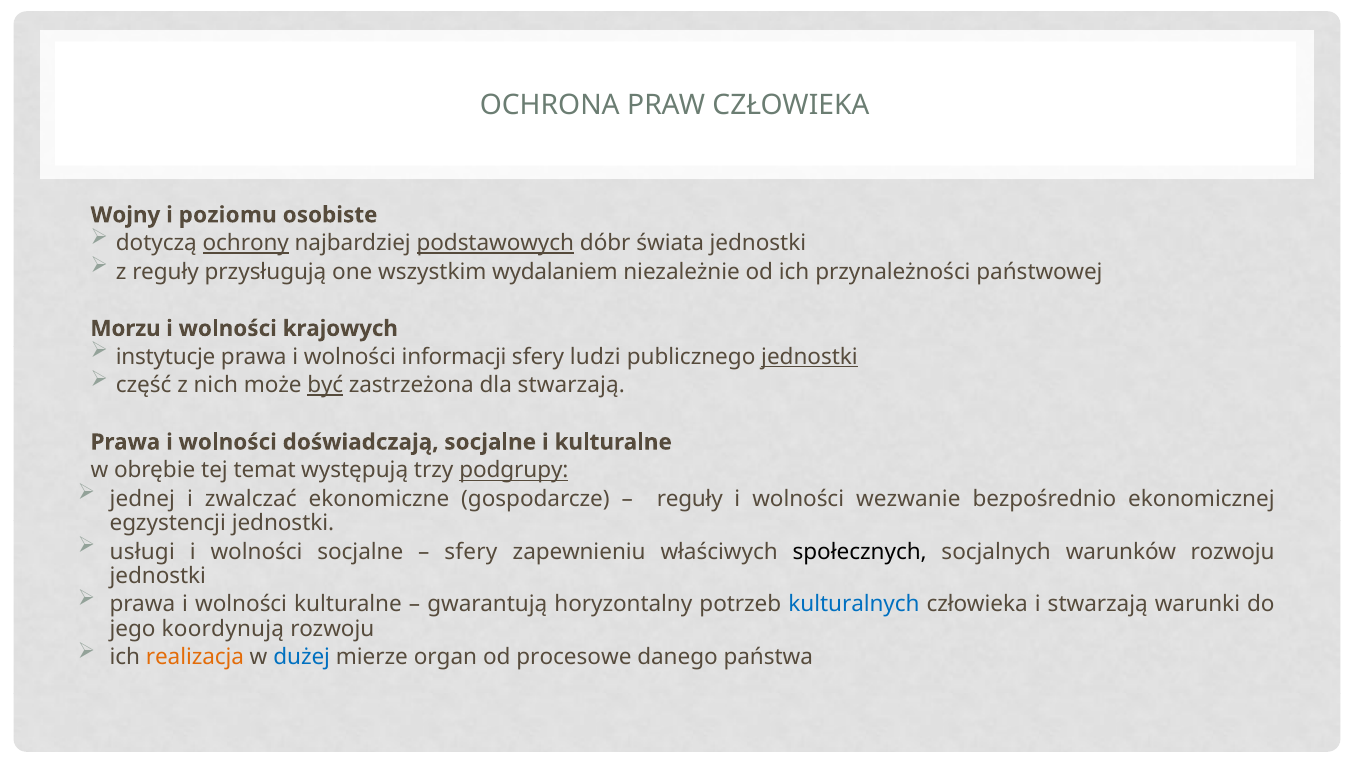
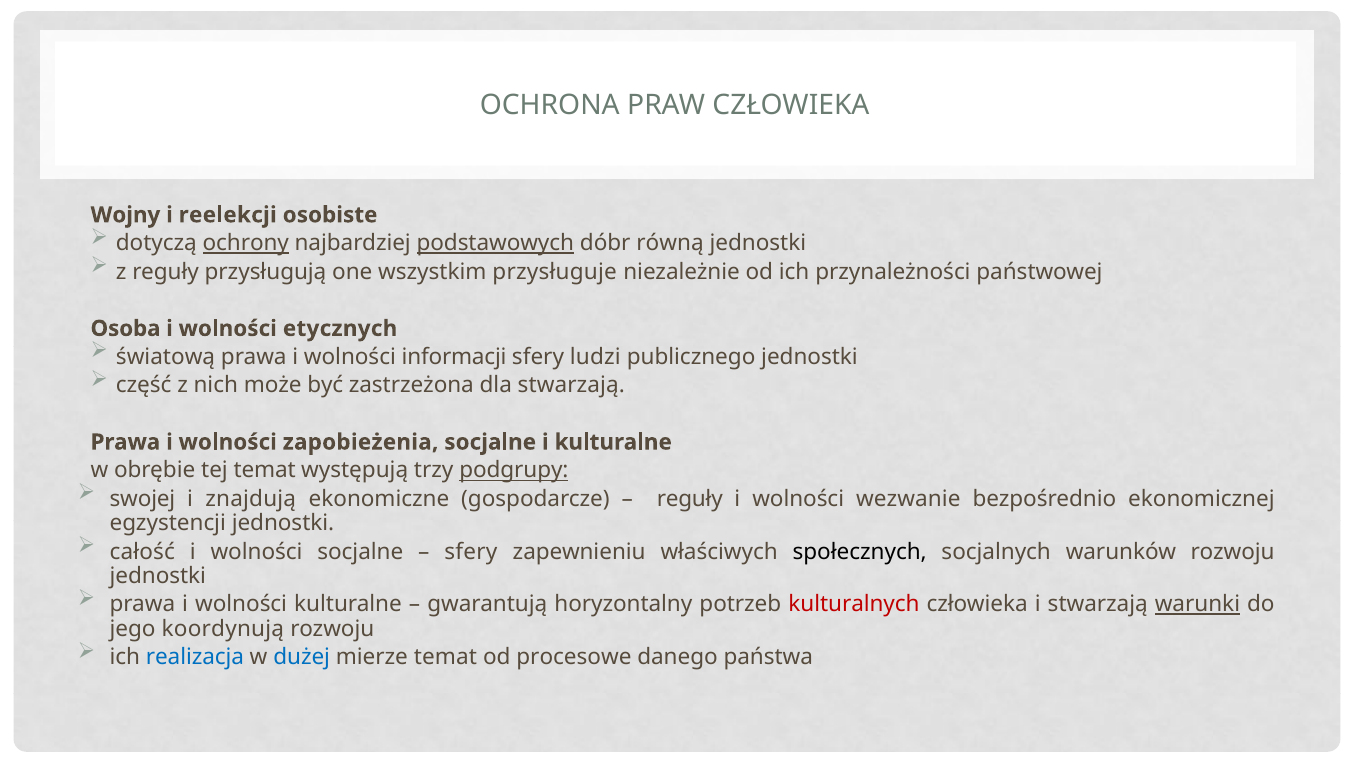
poziomu: poziomu -> reelekcji
świata: świata -> równą
wydalaniem: wydalaniem -> przysługuje
Morzu: Morzu -> Osoba
krajowych: krajowych -> etycznych
instytucje: instytucje -> światową
jednostki at (809, 357) underline: present -> none
być underline: present -> none
doświadczają: doświadczają -> zapobieżenia
jednej: jednej -> swojej
zwalczać: zwalczać -> znajdują
usługi: usługi -> całość
kulturalnych colour: blue -> red
warunki underline: none -> present
realizacja colour: orange -> blue
mierze organ: organ -> temat
